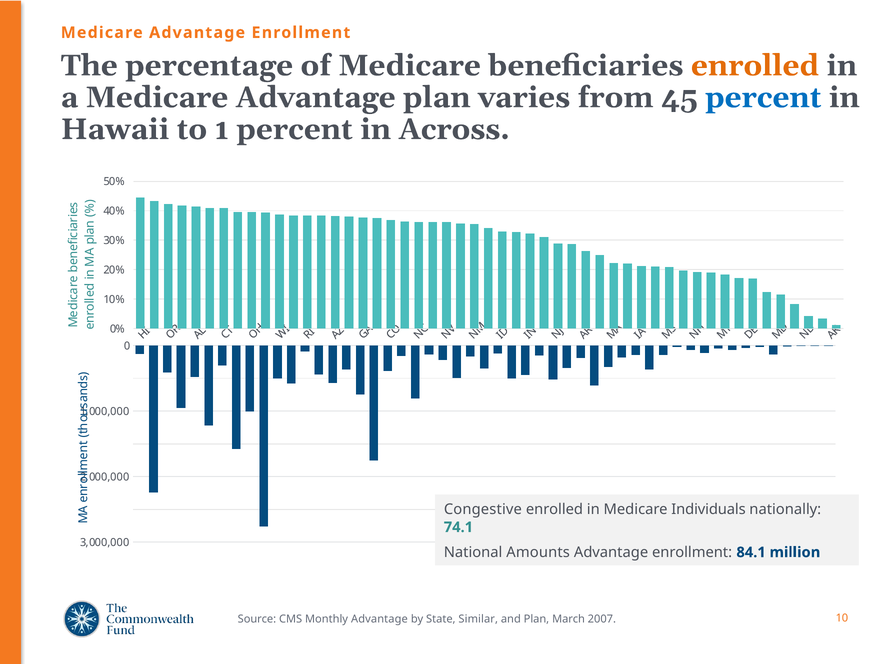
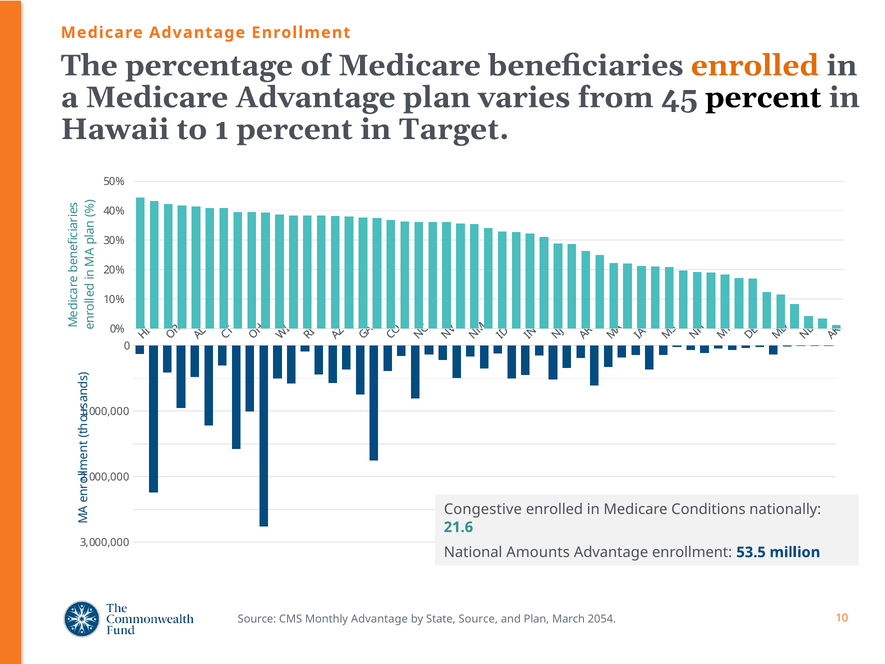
percent at (763, 97) colour: blue -> black
Across: Across -> Target
Individuals: Individuals -> Conditions
74.1: 74.1 -> 21.6
84.1: 84.1 -> 53.5
State Similar: Similar -> Source
2007: 2007 -> 2054
